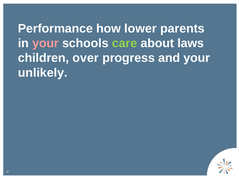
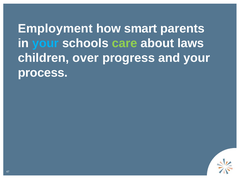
Performance: Performance -> Employment
lower: lower -> smart
your at (45, 43) colour: pink -> light blue
unlikely: unlikely -> process
